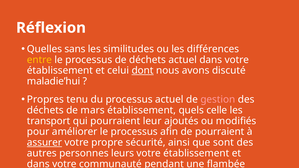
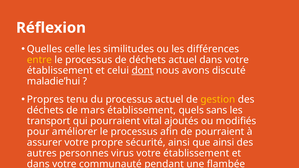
sans: sans -> celle
gestion colour: pink -> yellow
celle: celle -> sans
leur: leur -> vital
assurer underline: present -> none
que sont: sont -> ainsi
leurs: leurs -> virus
